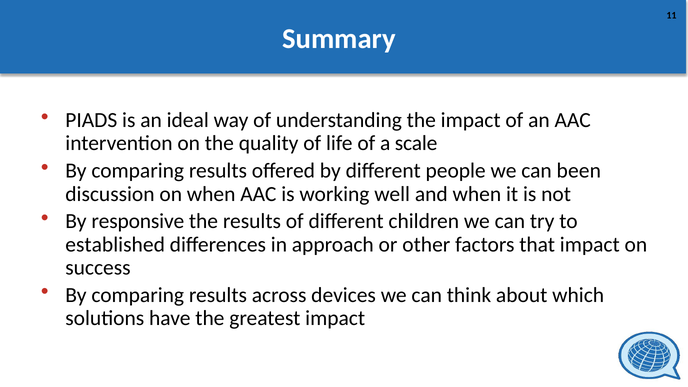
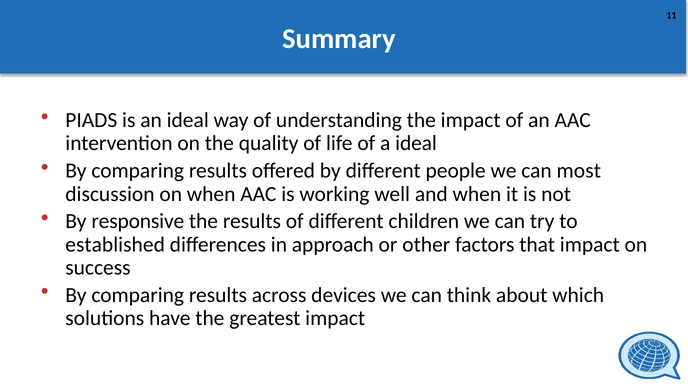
a scale: scale -> ideal
been: been -> most
